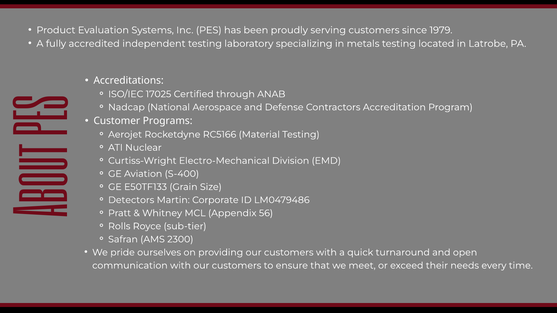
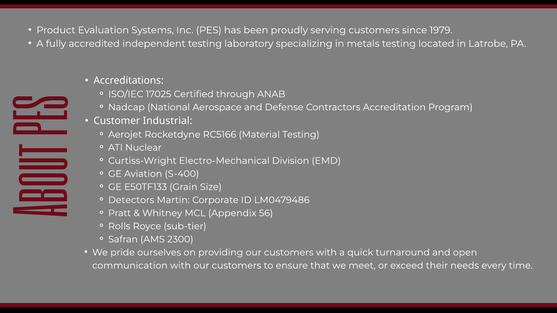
Programs: Programs -> Industrial
